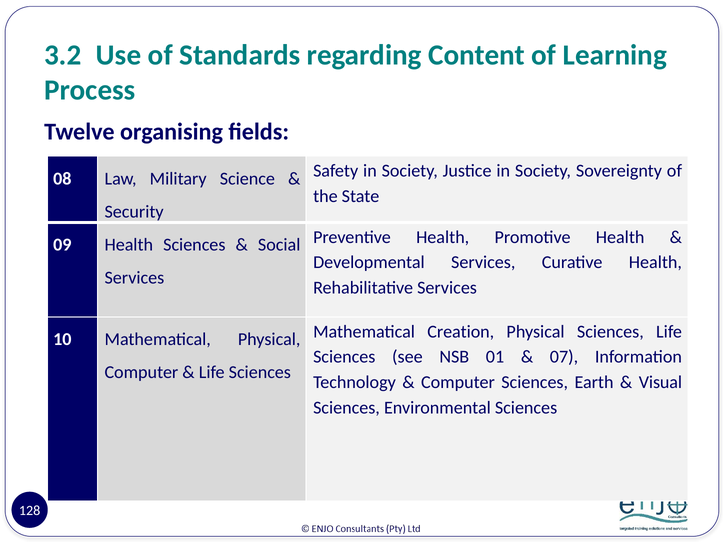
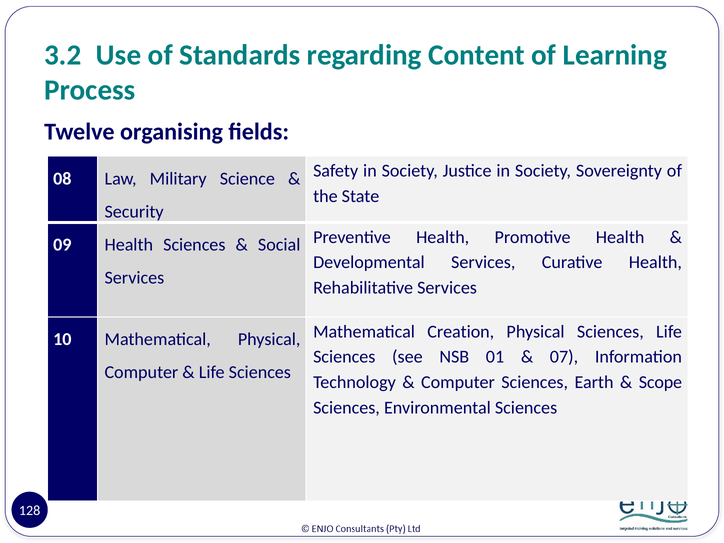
Visual: Visual -> Scope
